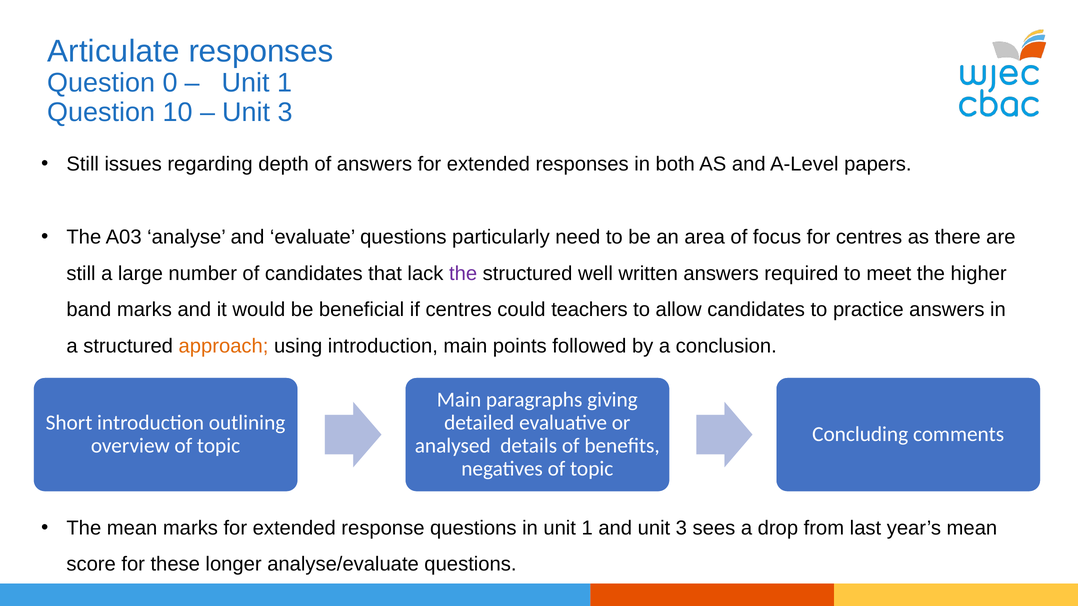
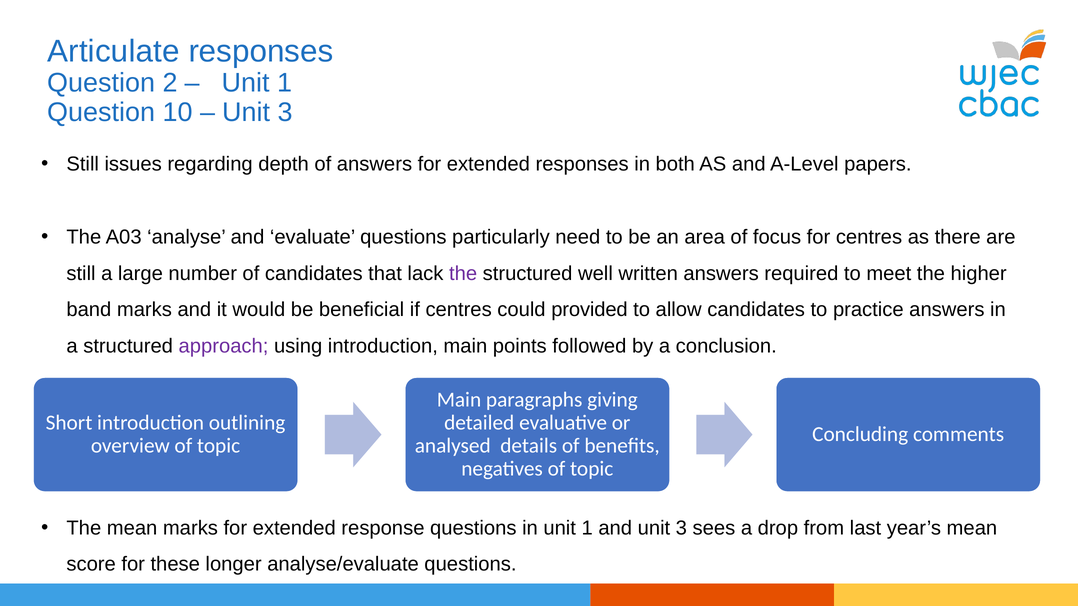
0: 0 -> 2
teachers: teachers -> provided
approach colour: orange -> purple
